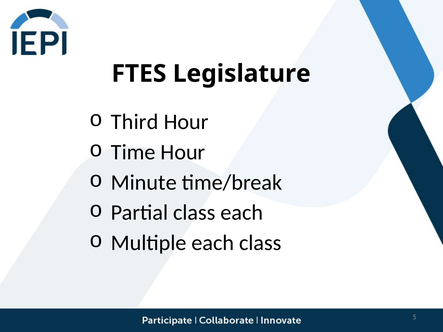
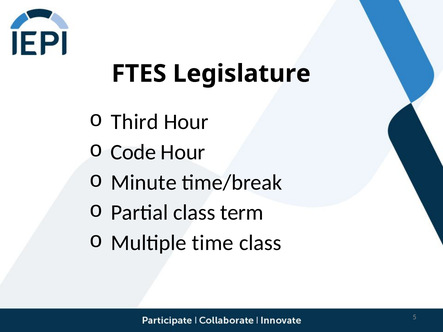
Time: Time -> Code
class each: each -> term
Multiple each: each -> time
